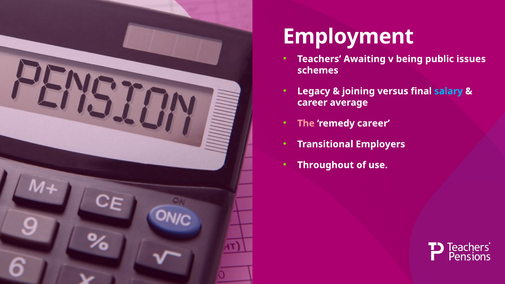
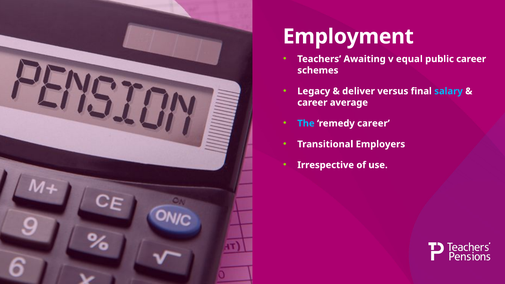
being: being -> equal
public issues: issues -> career
joining: joining -> deliver
The colour: pink -> light blue
Throughout: Throughout -> Irrespective
